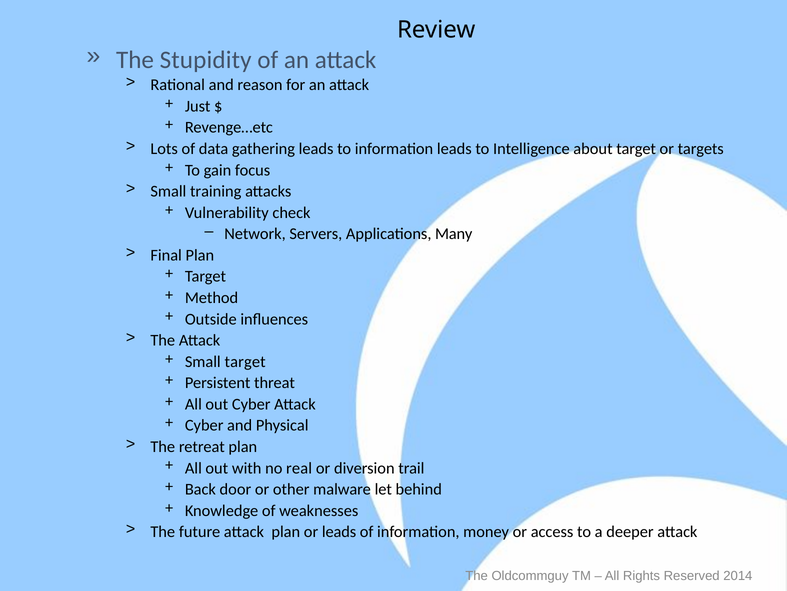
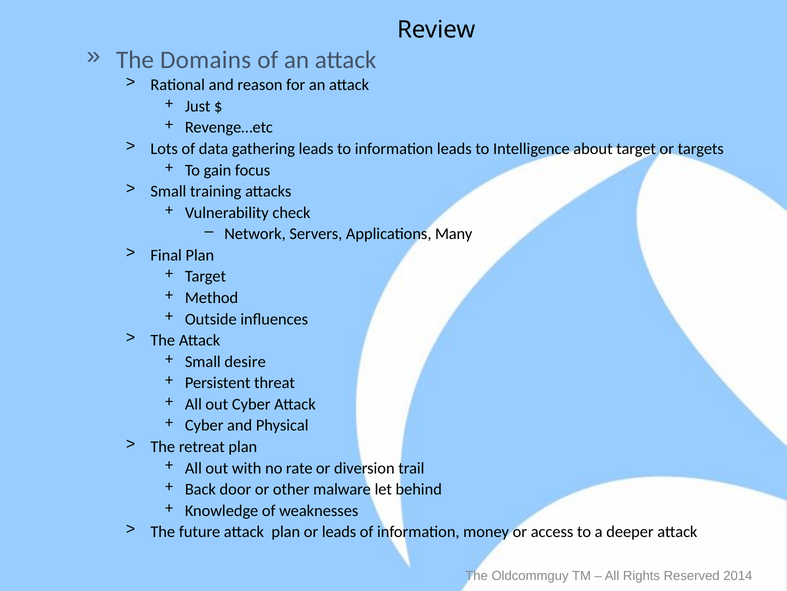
Stupidity: Stupidity -> Domains
Small target: target -> desire
real: real -> rate
